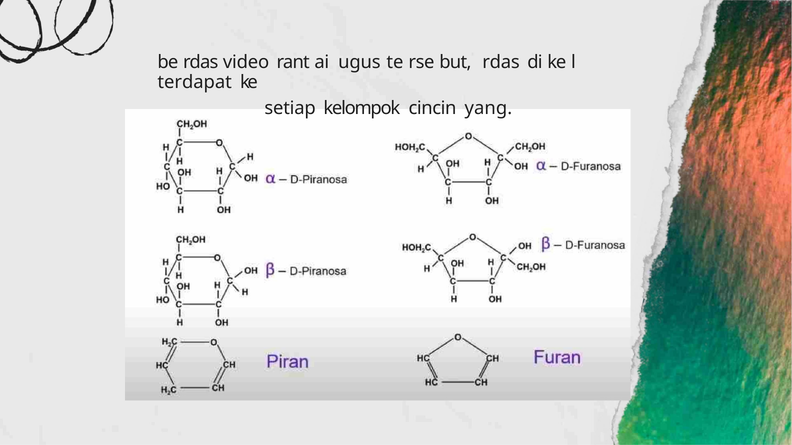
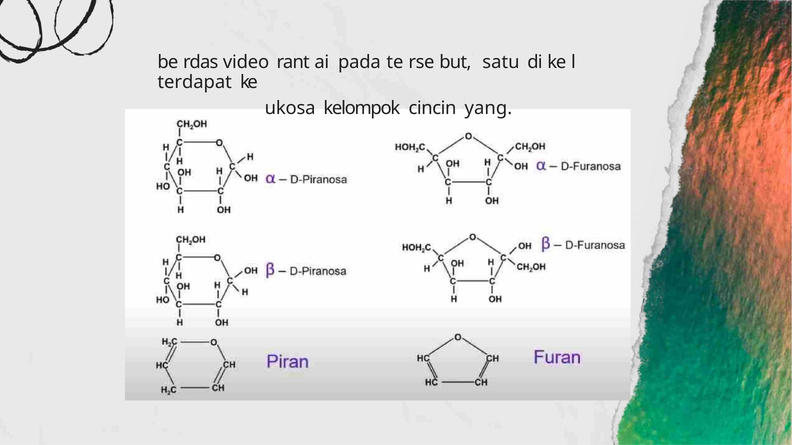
ugus: ugus -> pada
but rdas: rdas -> satu
setiap: setiap -> ukosa
